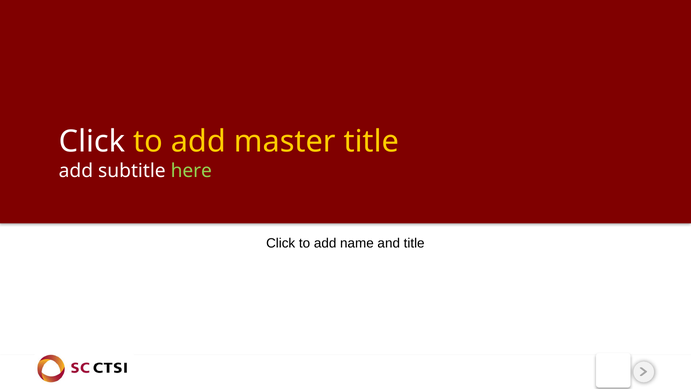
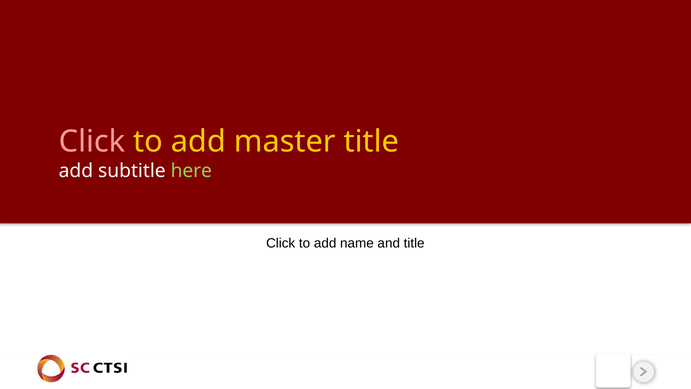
Click at (92, 141) colour: white -> pink
